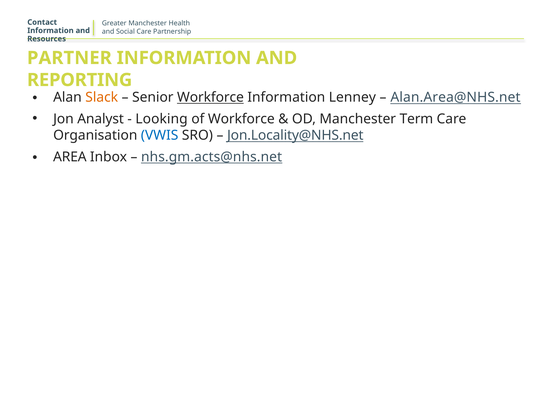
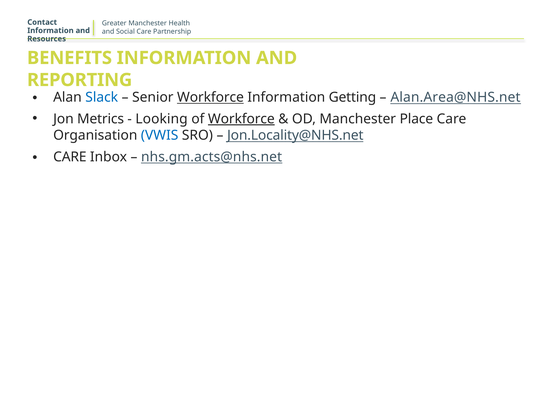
PARTNER: PARTNER -> BENEFITS
Slack colour: orange -> blue
Lenney: Lenney -> Getting
Analyst: Analyst -> Metrics
Workforce at (241, 119) underline: none -> present
Term: Term -> Place
AREA at (70, 157): AREA -> CARE
